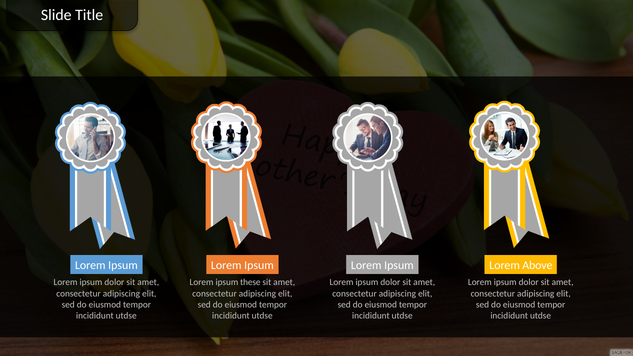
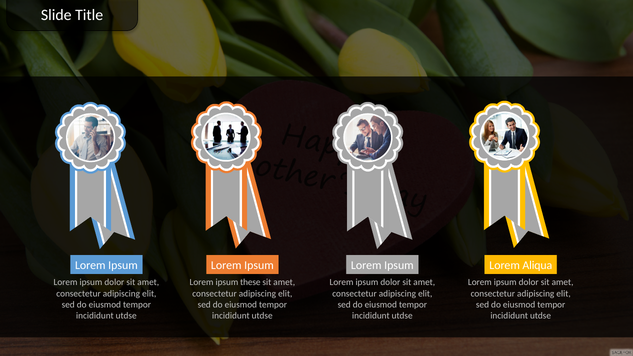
Above: Above -> Aliqua
